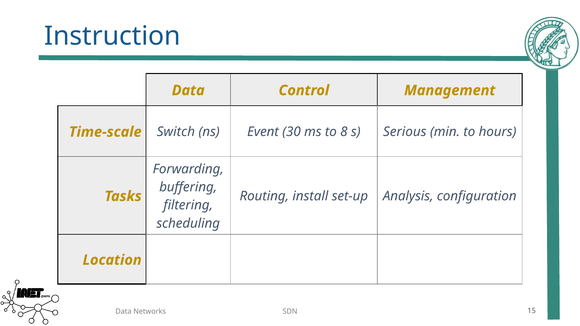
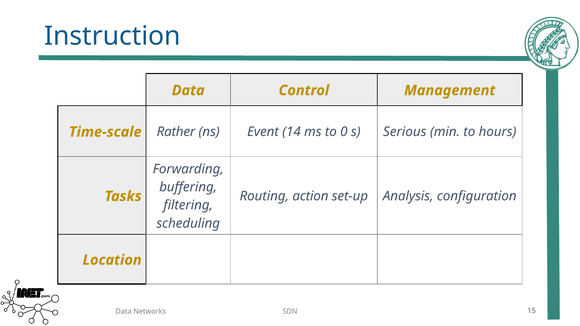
Switch: Switch -> Rather
30: 30 -> 14
8: 8 -> 0
install: install -> action
